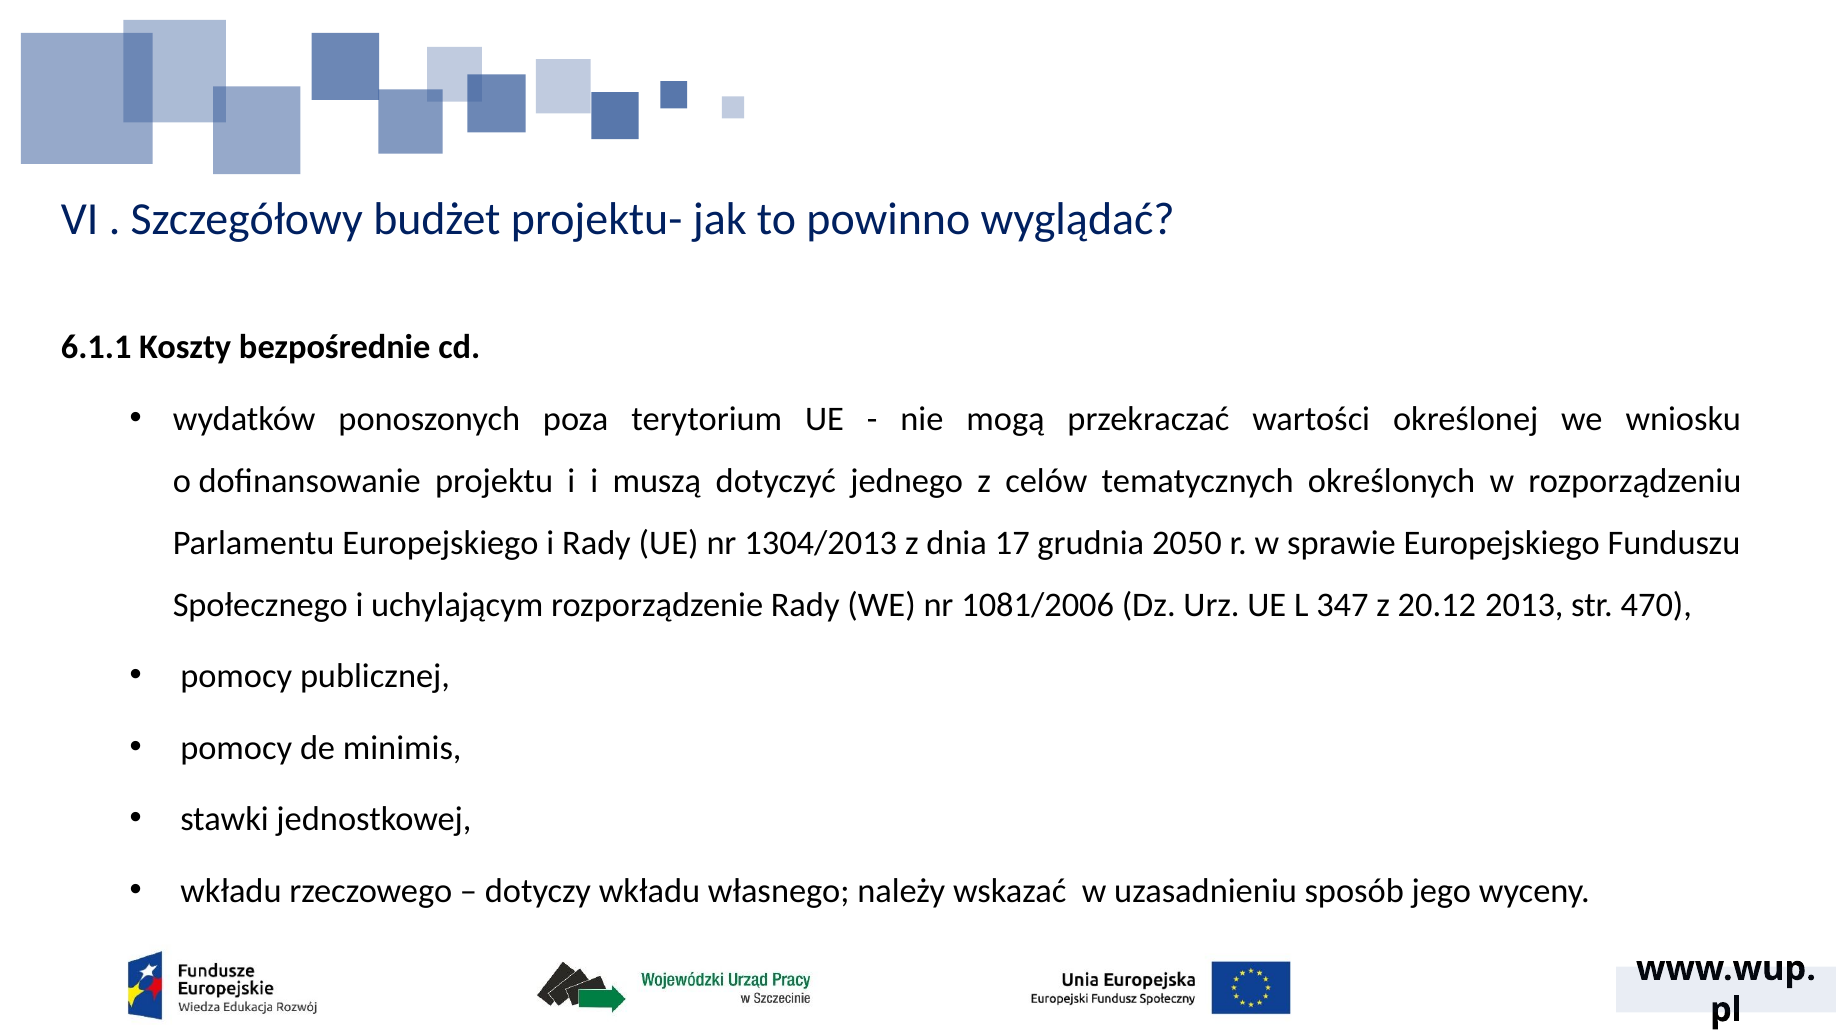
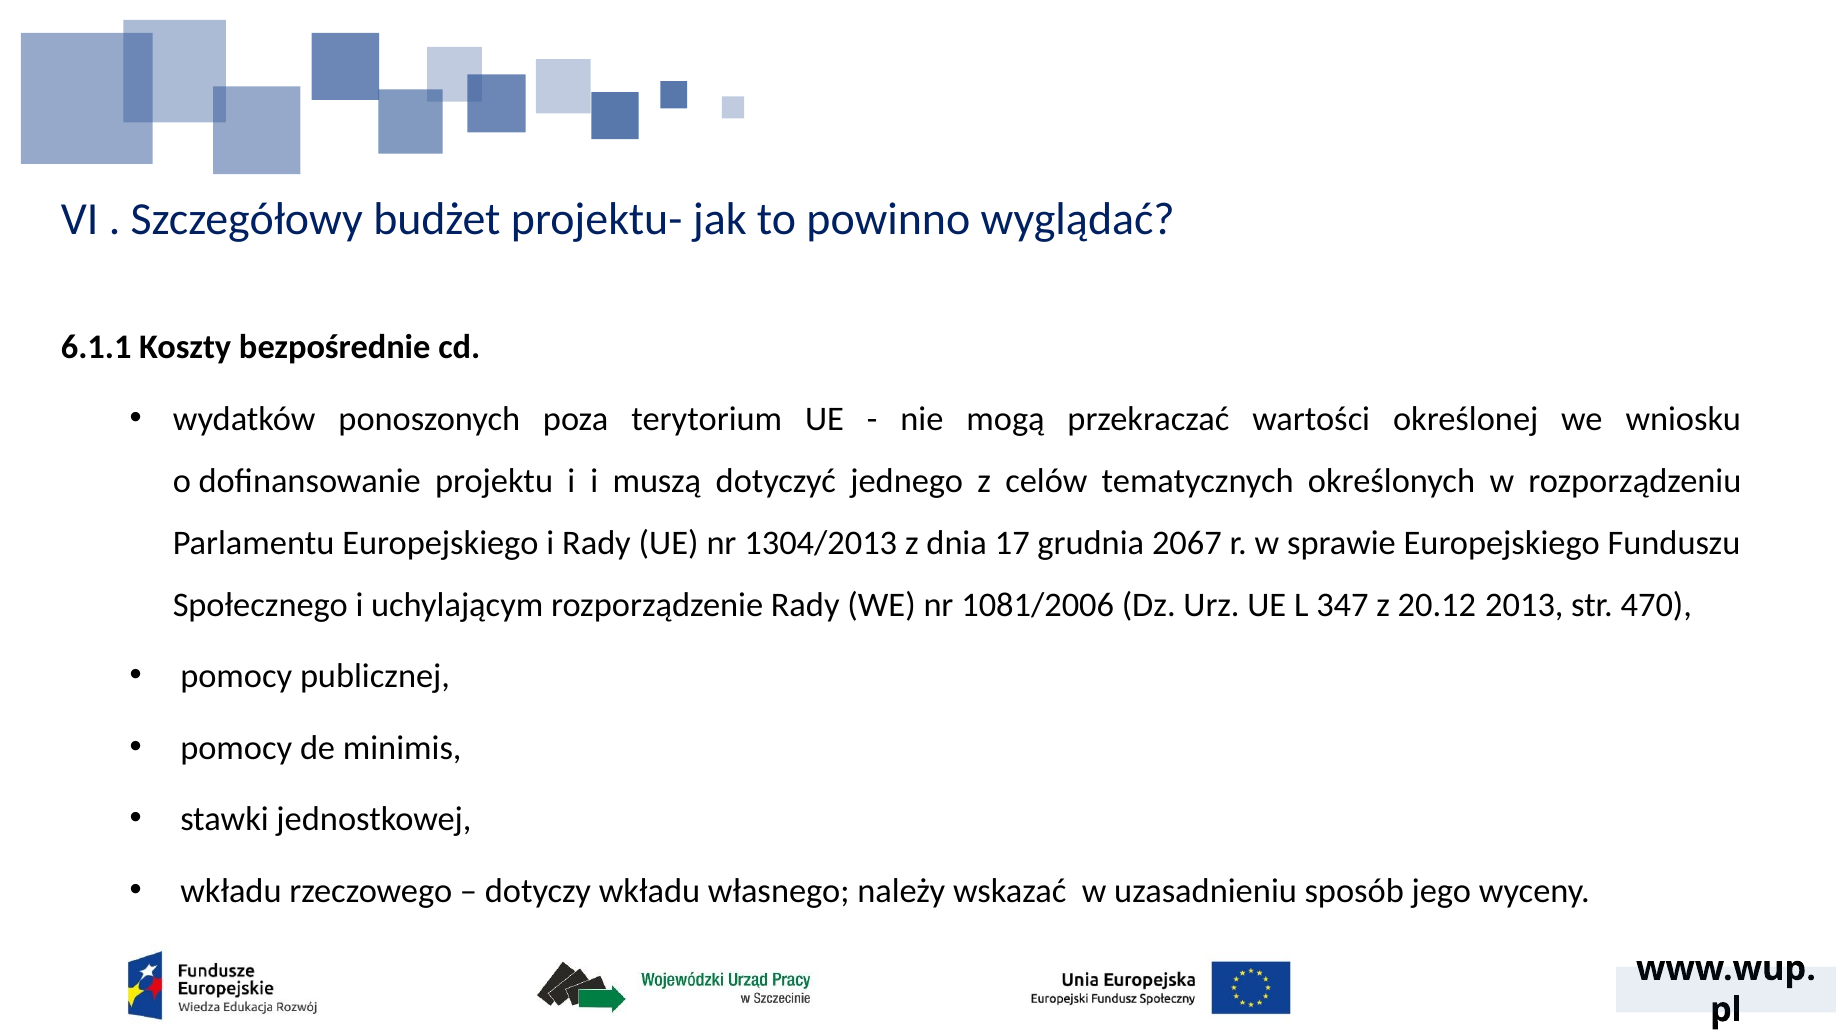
2050: 2050 -> 2067
